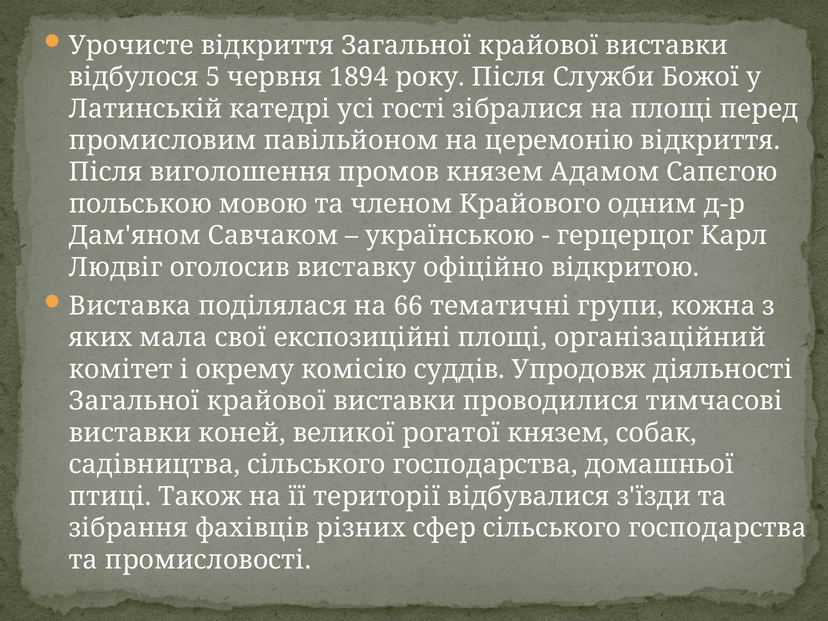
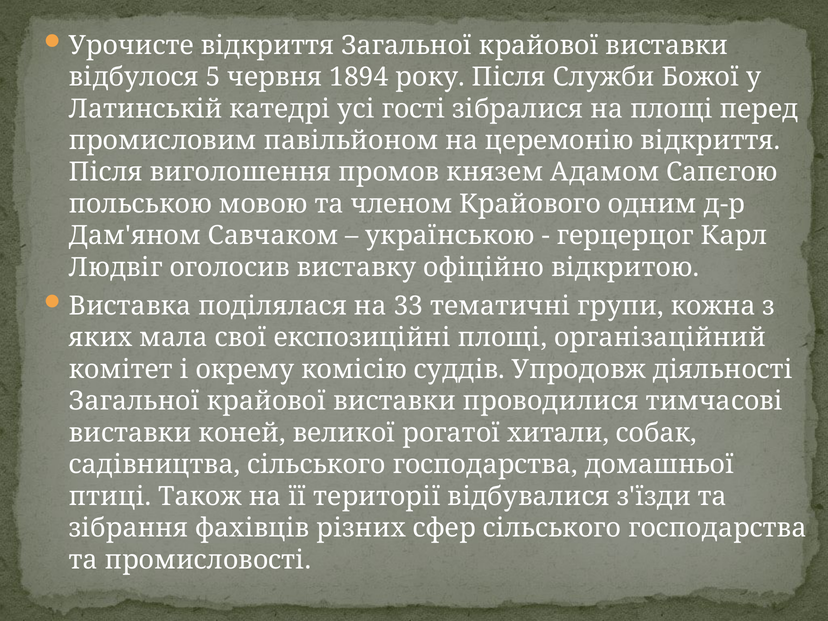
66: 66 -> 33
рогатої князем: князем -> хитали
